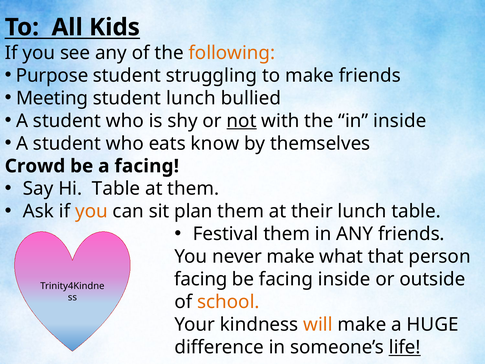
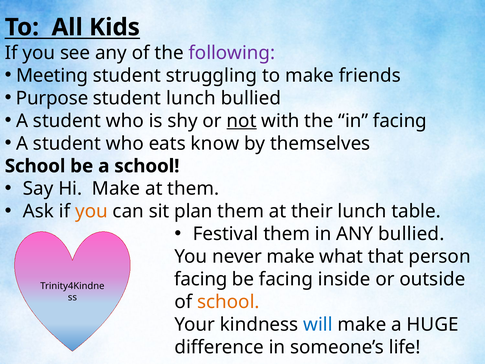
following colour: orange -> purple
Purpose: Purpose -> Meeting
Meeting: Meeting -> Purpose
in inside: inside -> facing
Crowd at (35, 166): Crowd -> School
a facing: facing -> school
Hi Table: Table -> Make
ANY friends: friends -> bullied
will colour: orange -> blue
life underline: present -> none
